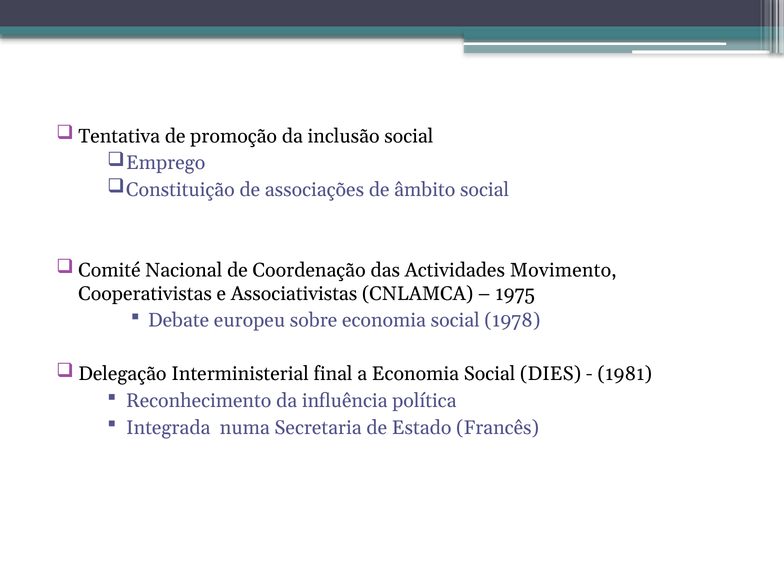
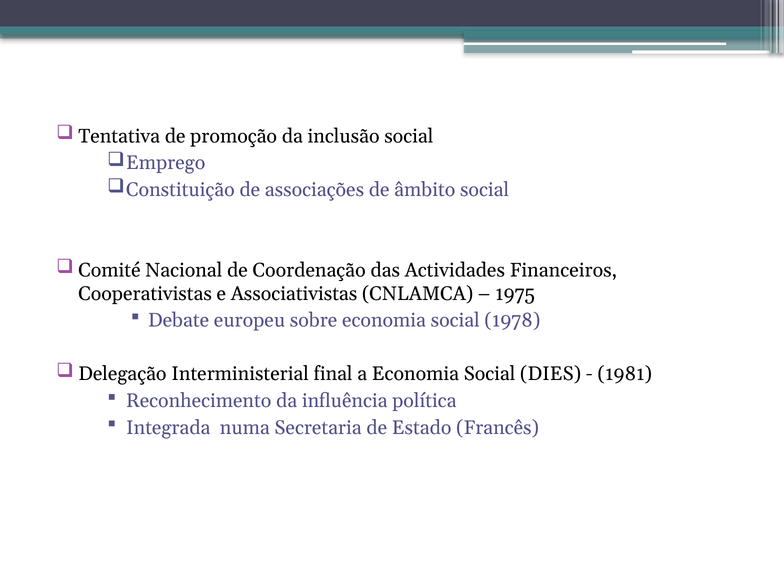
Movimento: Movimento -> Financeiros
